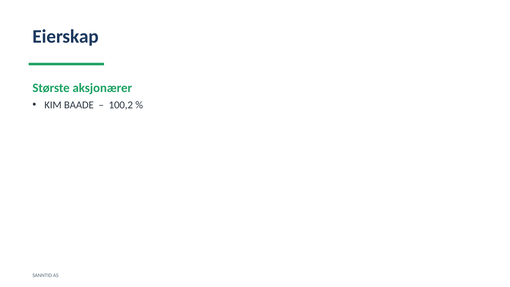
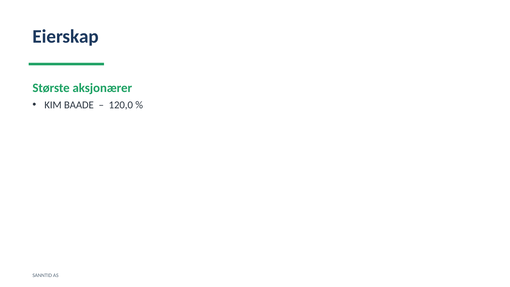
100,2: 100,2 -> 120,0
